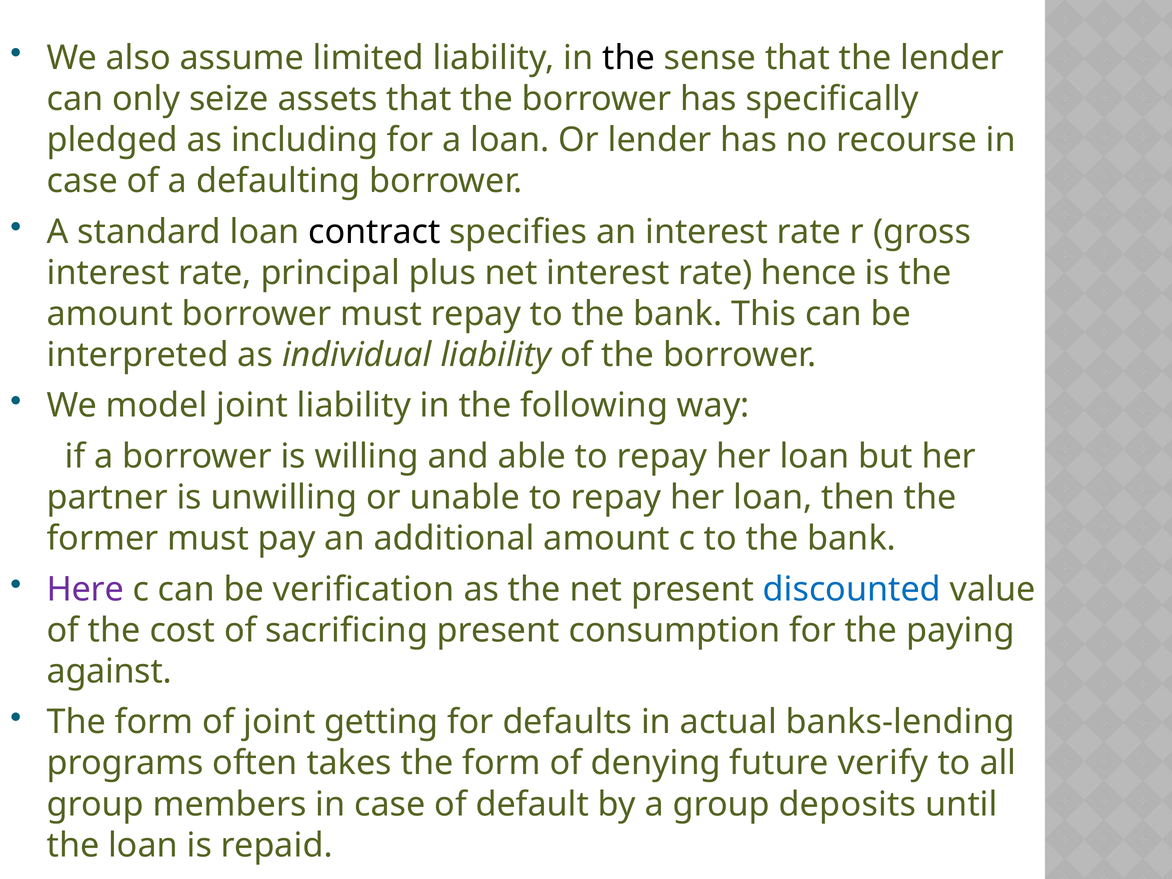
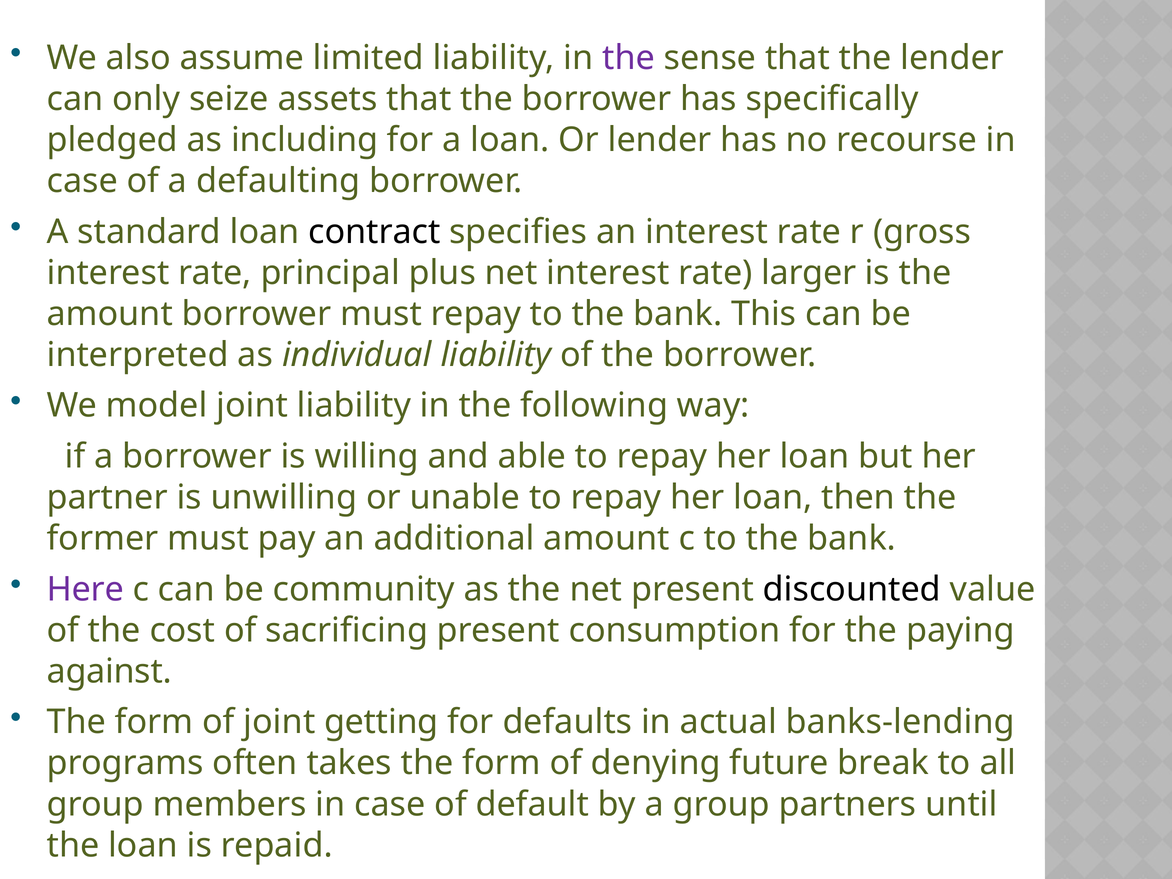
the at (629, 58) colour: black -> purple
hence: hence -> larger
verification: verification -> community
discounted colour: blue -> black
verify: verify -> break
deposits: deposits -> partners
